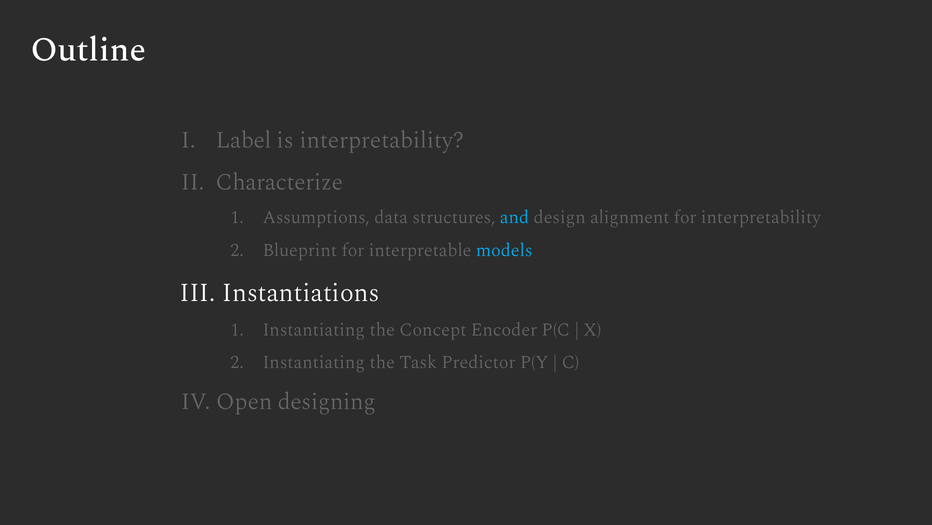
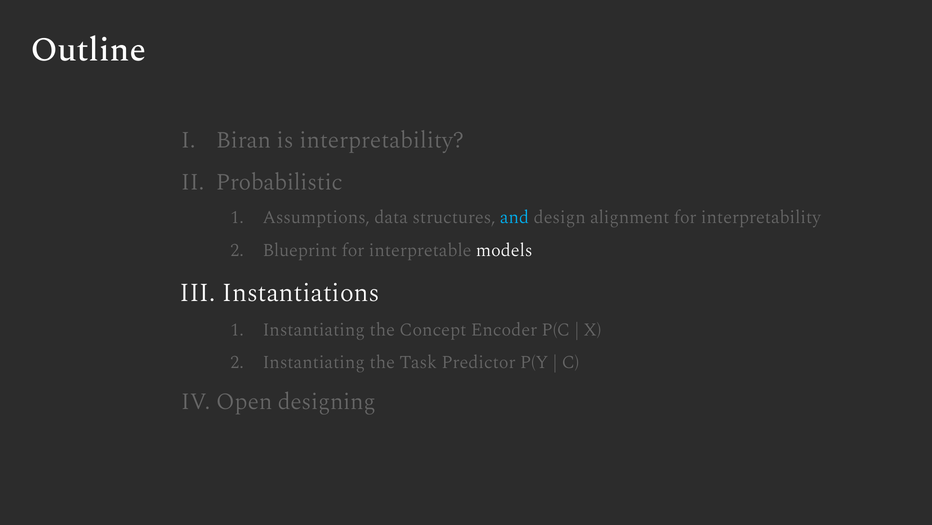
Label: Label -> Biran
Characterize: Characterize -> Probabilistic
models colour: light blue -> white
